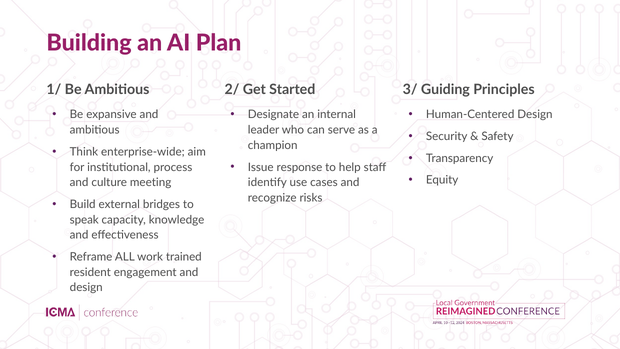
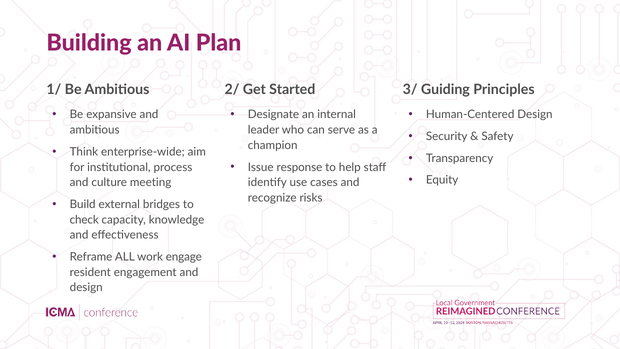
speak: speak -> check
trained: trained -> engage
